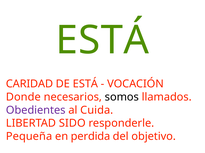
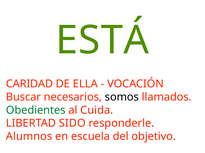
DE ESTÁ: ESTÁ -> ELLA
Donde: Donde -> Buscar
Obedientes colour: purple -> green
Pequeña: Pequeña -> Alumnos
perdida: perdida -> escuela
